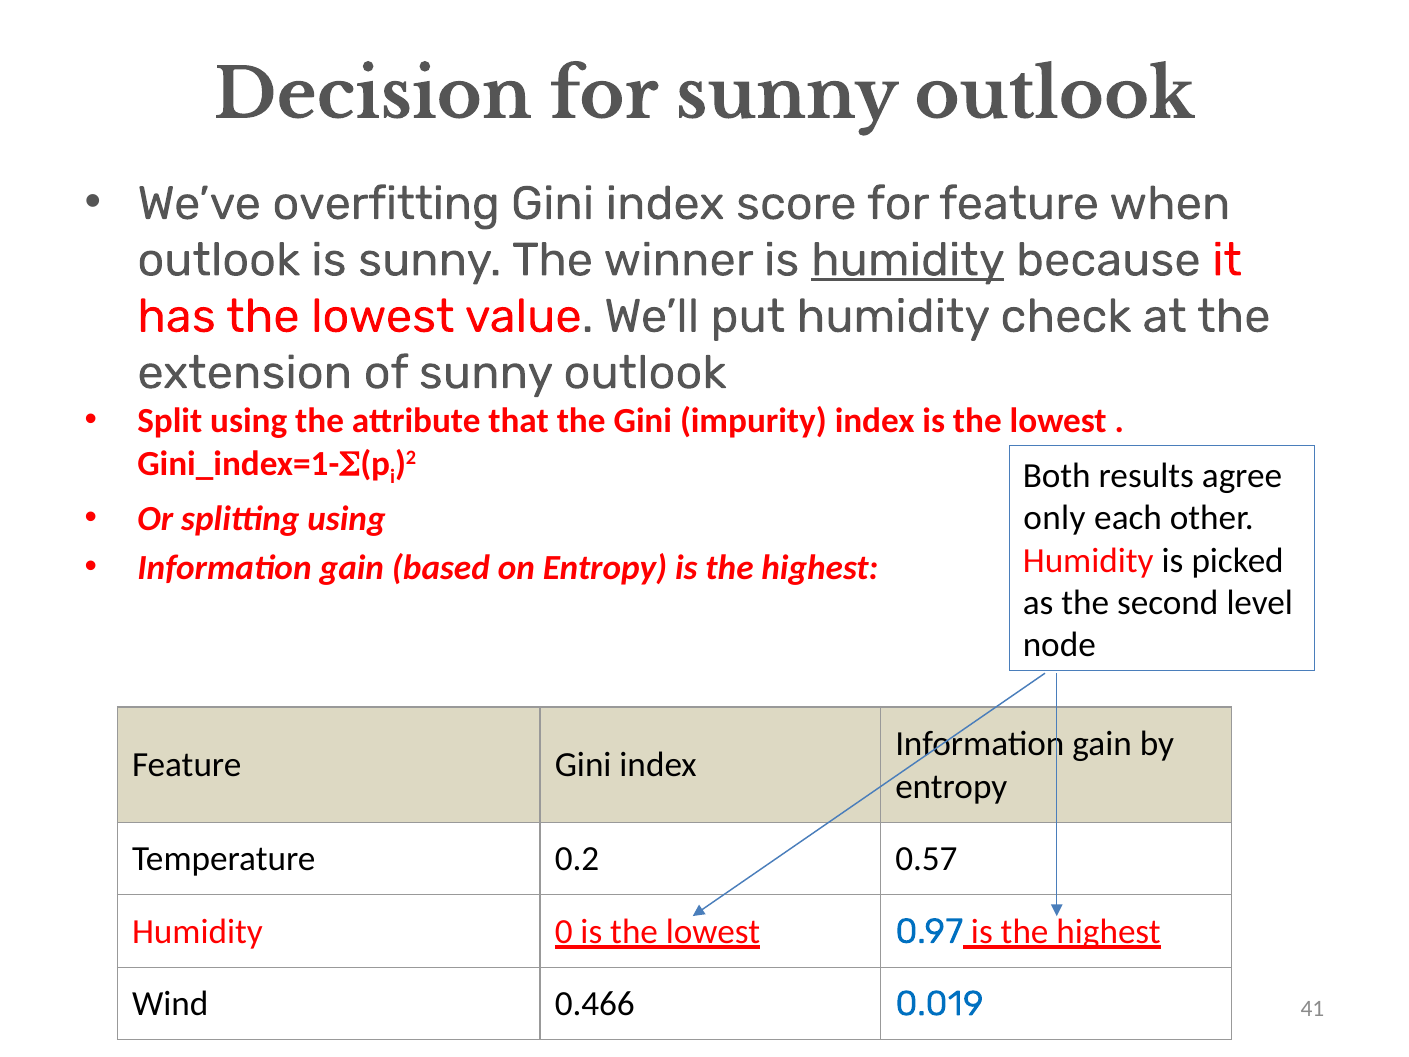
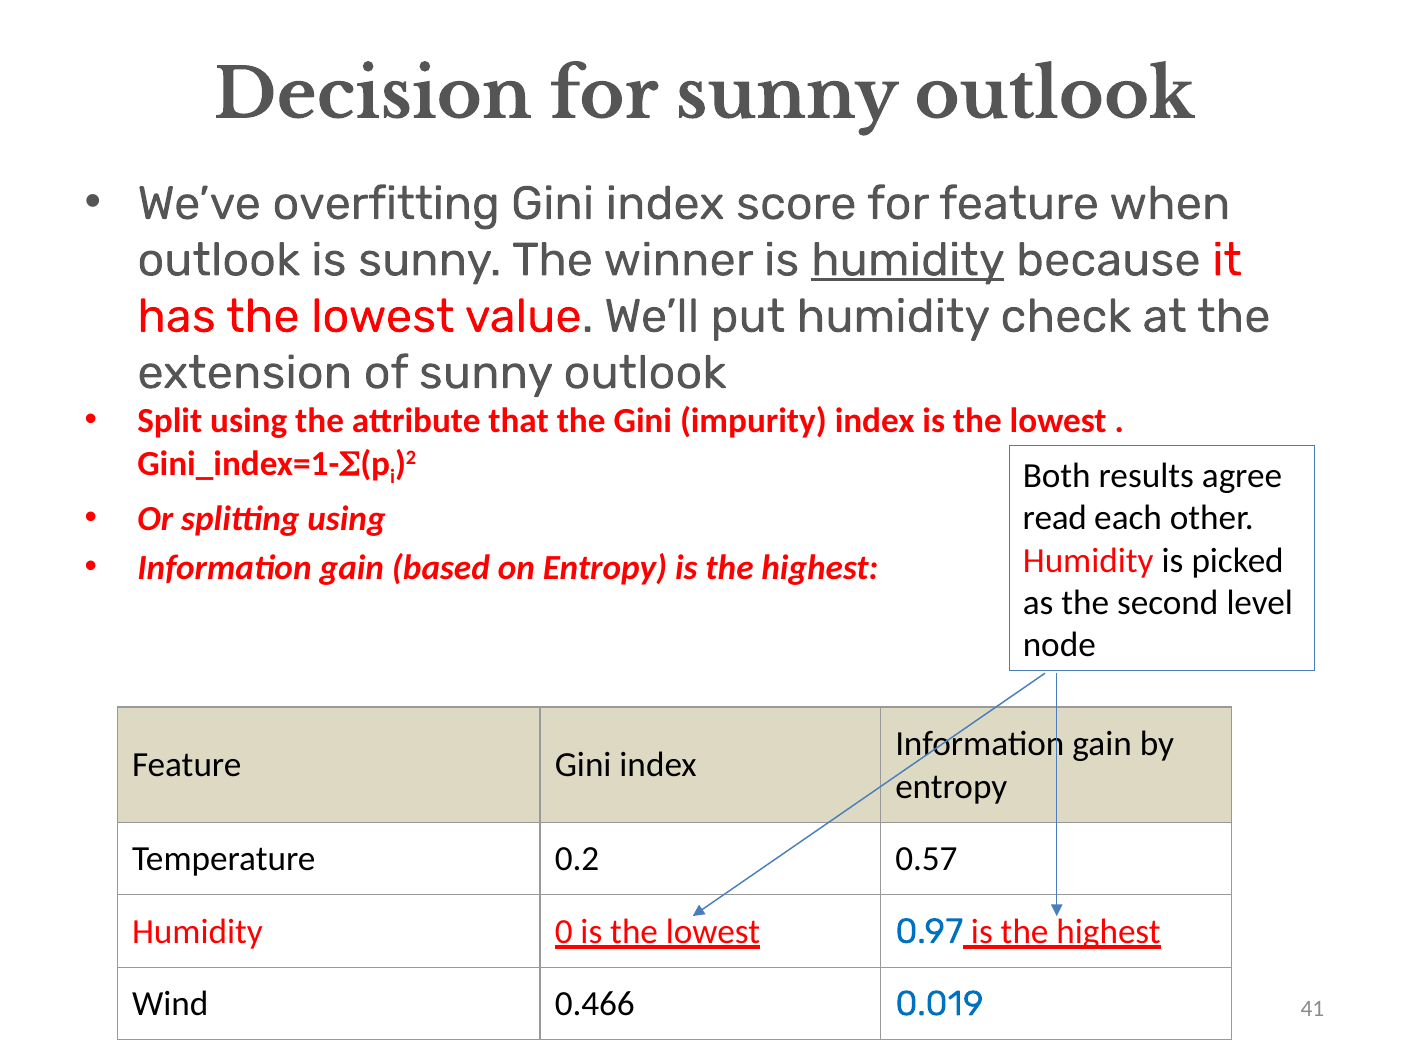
only: only -> read
